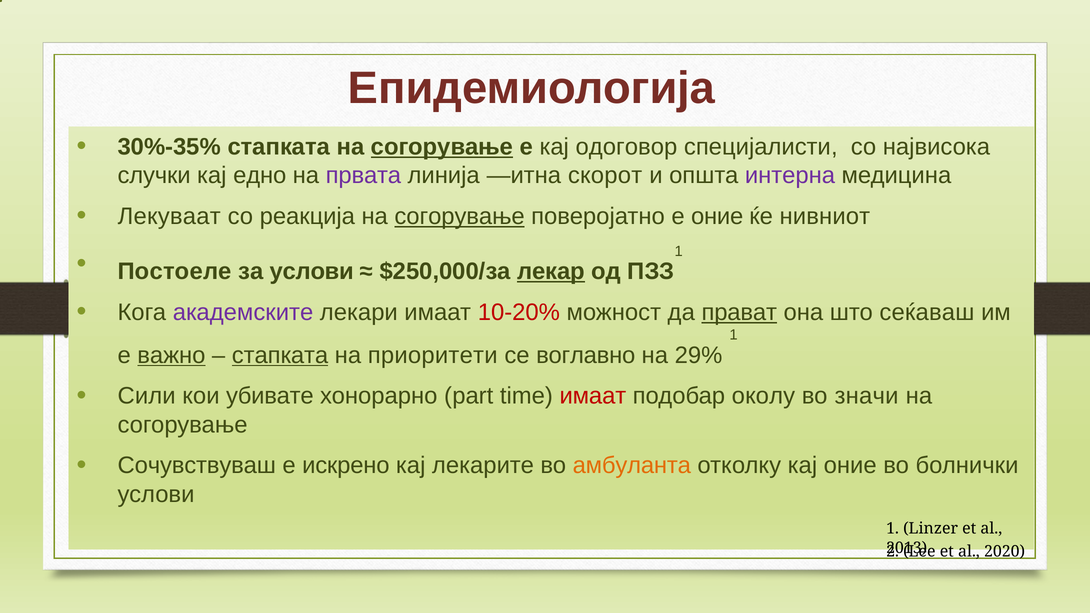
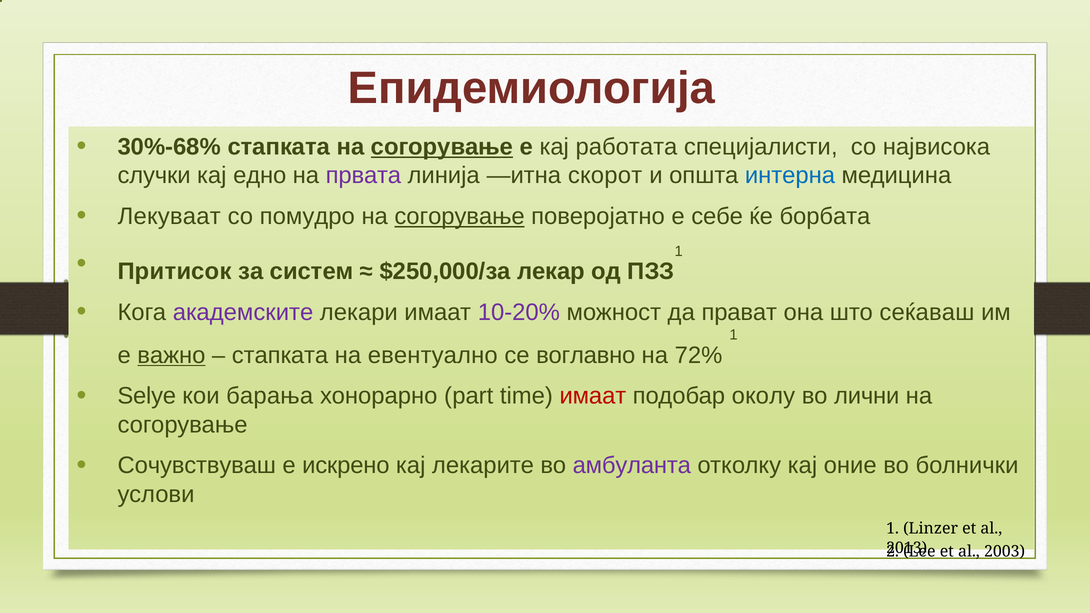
30%-35%: 30%-35% -> 30%-68%
одоговор: одоговор -> работата
интерна colour: purple -> blue
реакција: реакција -> помудро
е оние: оние -> себе
нивниот: нивниот -> борбата
Постоеле: Постоеле -> Притисок
за услови: услови -> систем
лекар underline: present -> none
10-20% colour: red -> purple
прават underline: present -> none
стапката at (280, 355) underline: present -> none
приоритети: приоритети -> евентуално
29%: 29% -> 72%
Сили: Сили -> Selye
убивате: убивате -> барања
значи: значи -> лични
амбуланта colour: orange -> purple
2020: 2020 -> 2003
